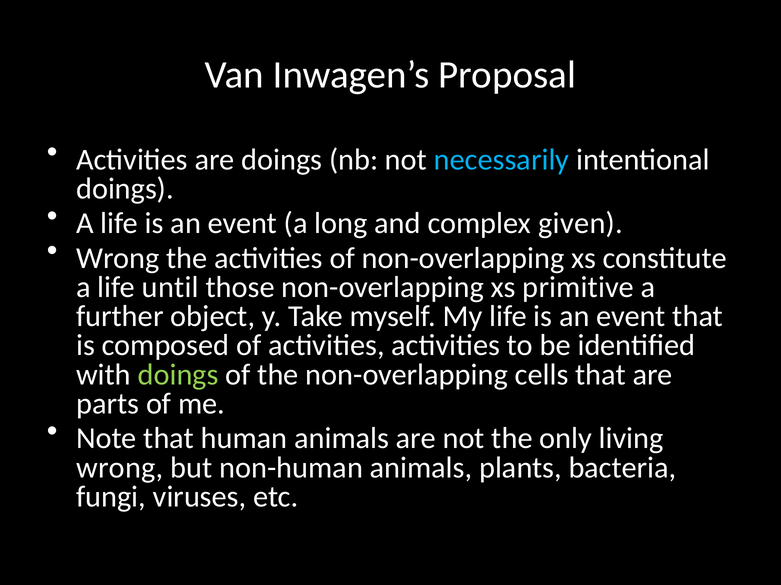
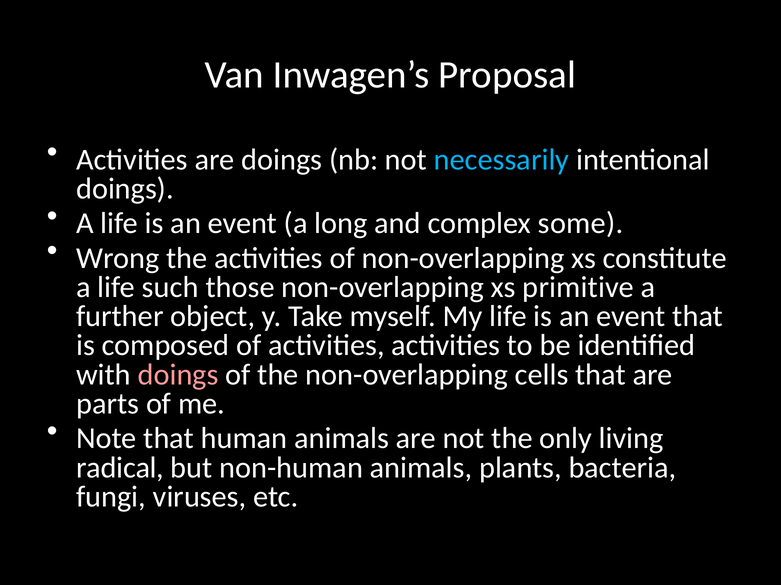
given: given -> some
until: until -> such
doings at (178, 375) colour: light green -> pink
wrong at (120, 468): wrong -> radical
